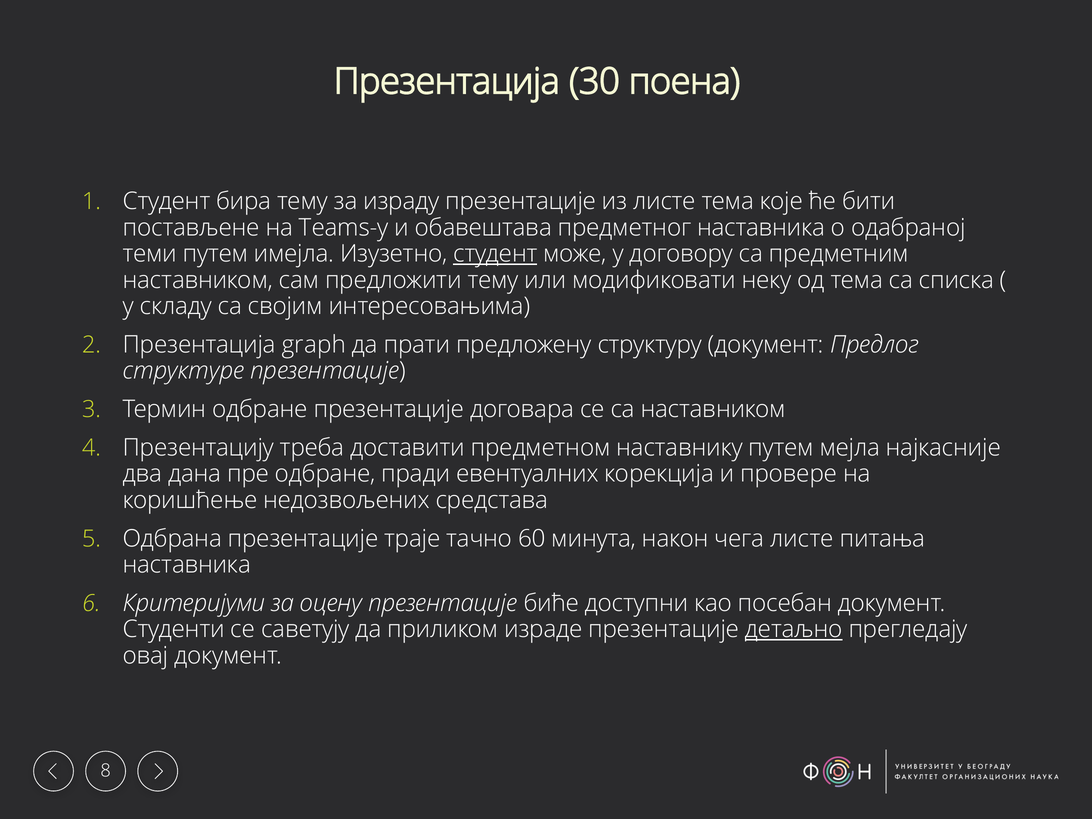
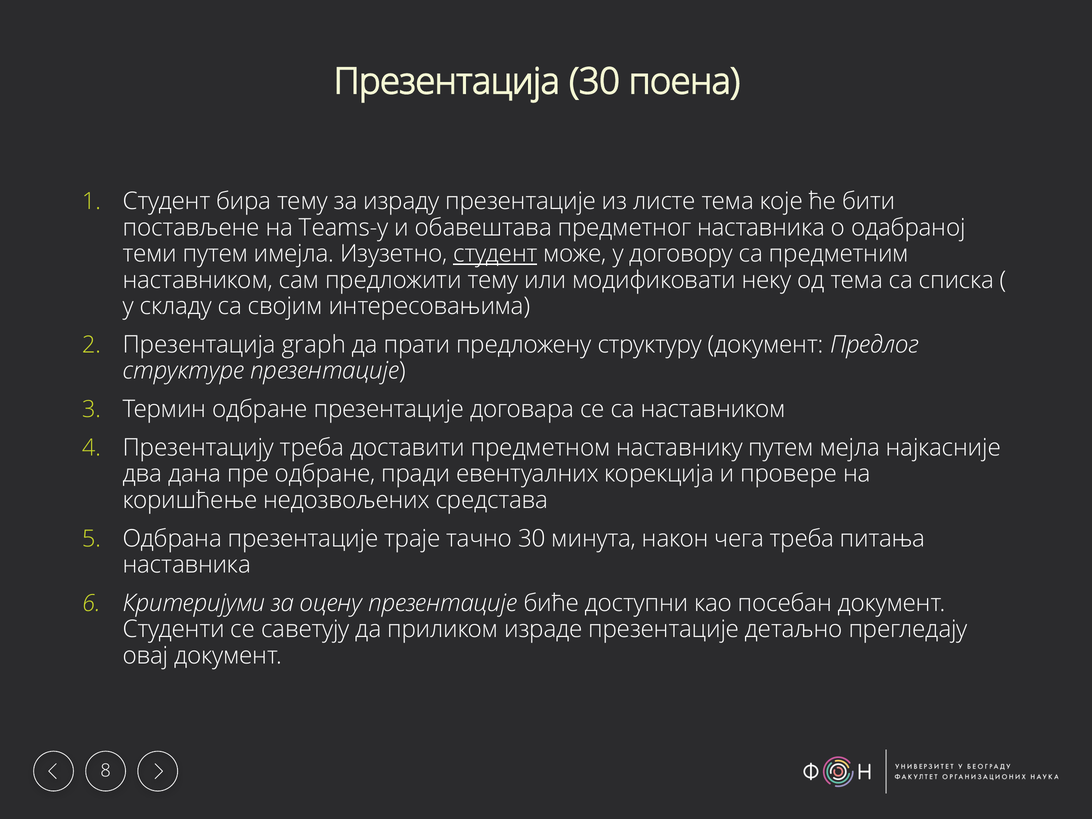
тачно 60: 60 -> 30
чега листе: листе -> треба
детаљно underline: present -> none
